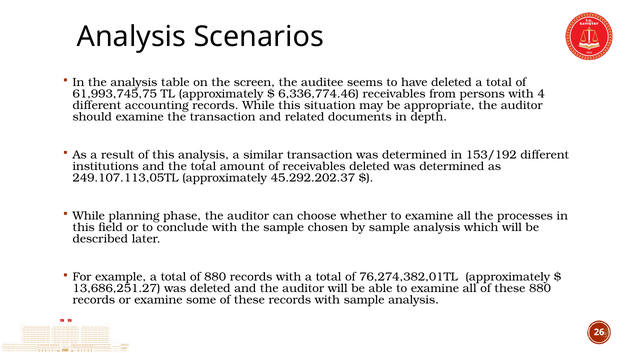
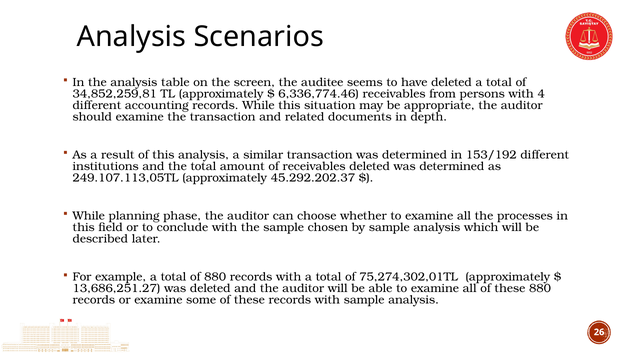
61,993,745,75: 61,993,745,75 -> 34,852,259,81
76,274,382,01TL: 76,274,382,01TL -> 75,274,302,01TL
